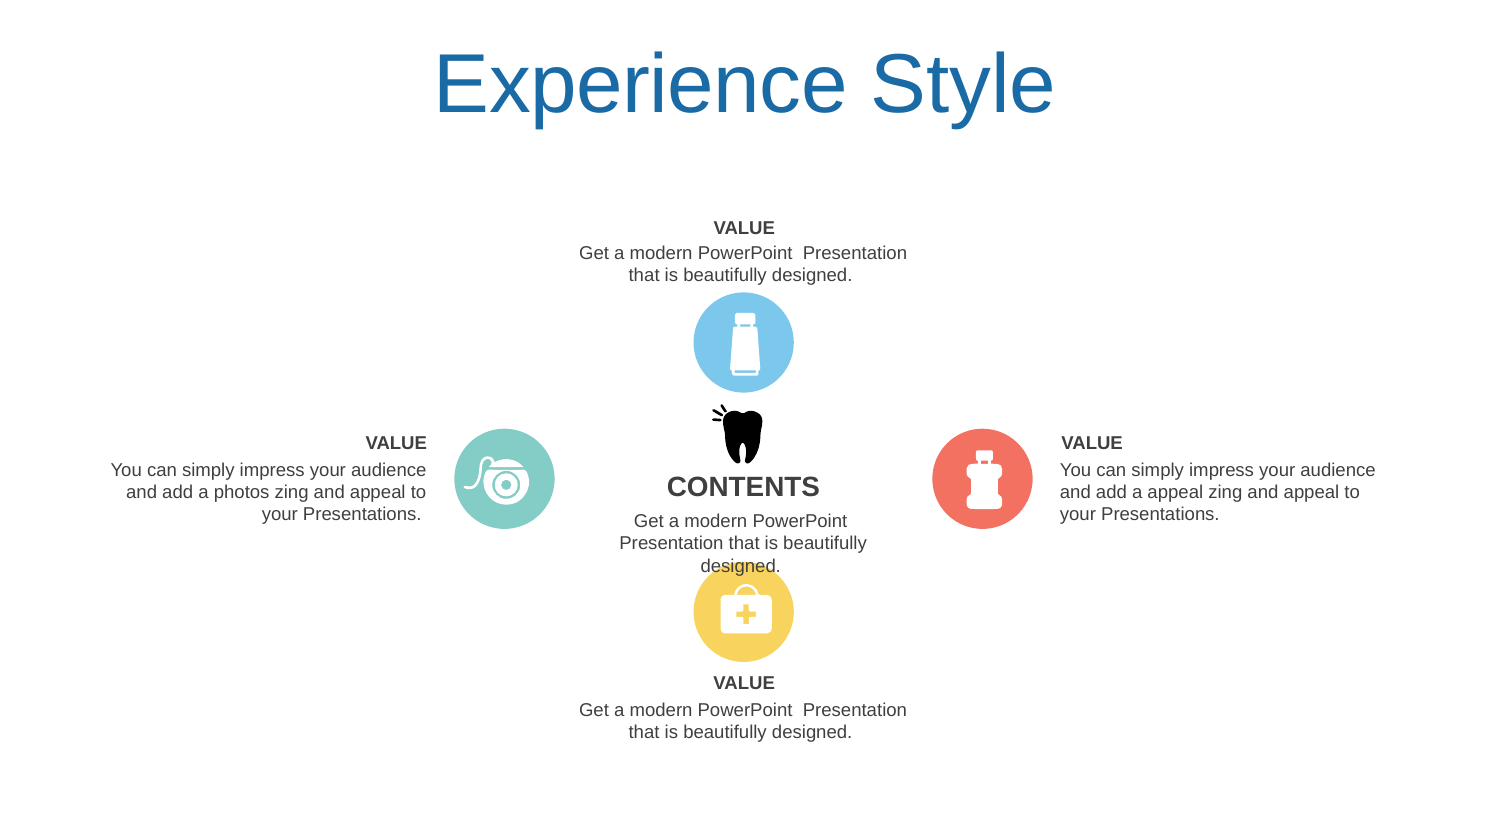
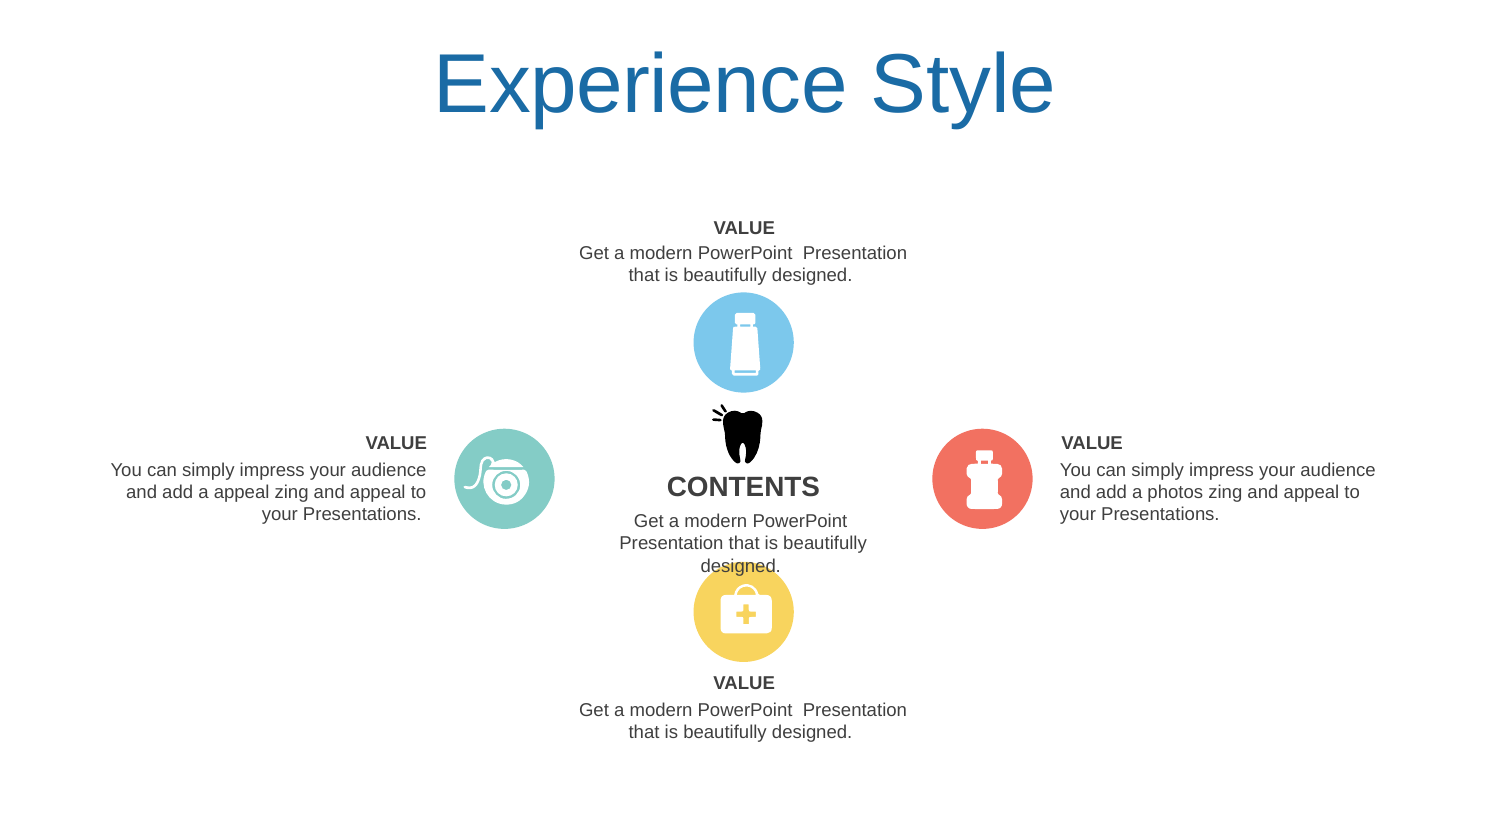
a photos: photos -> appeal
a appeal: appeal -> photos
